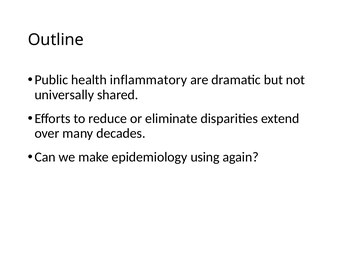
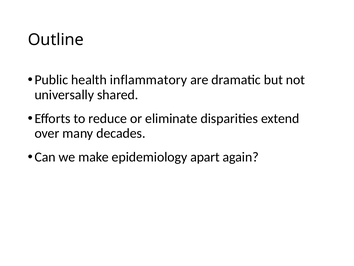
using: using -> apart
